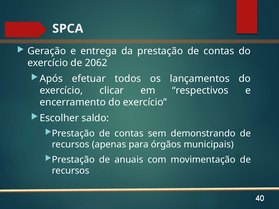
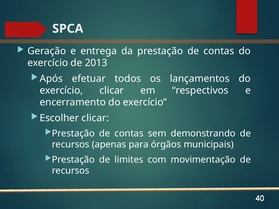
2062: 2062 -> 2013
Escolher saldo: saldo -> clicar
anuais: anuais -> limites
